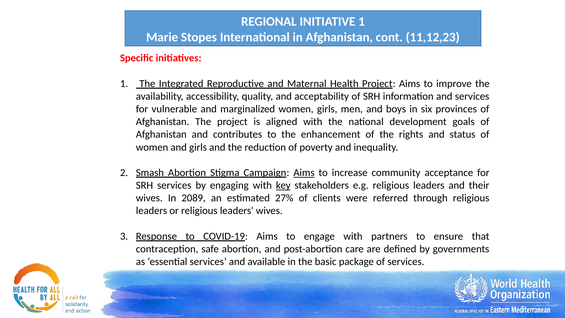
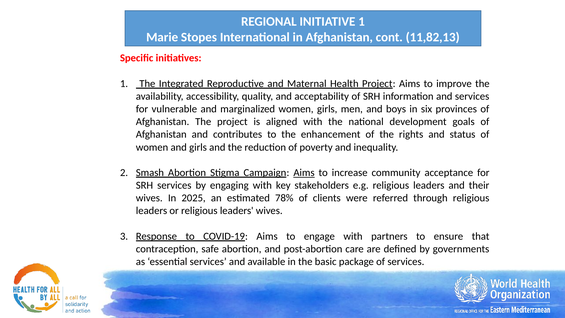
11,12,23: 11,12,23 -> 11,82,13
key underline: present -> none
2089: 2089 -> 2025
27%: 27% -> 78%
